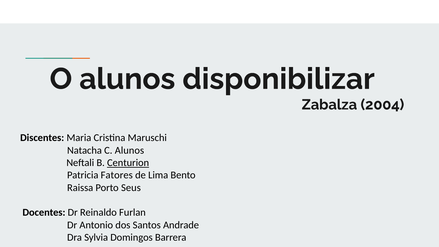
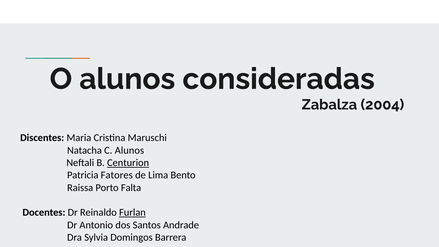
disponibilizar: disponibilizar -> consideradas
Seus: Seus -> Falta
Furlan underline: none -> present
